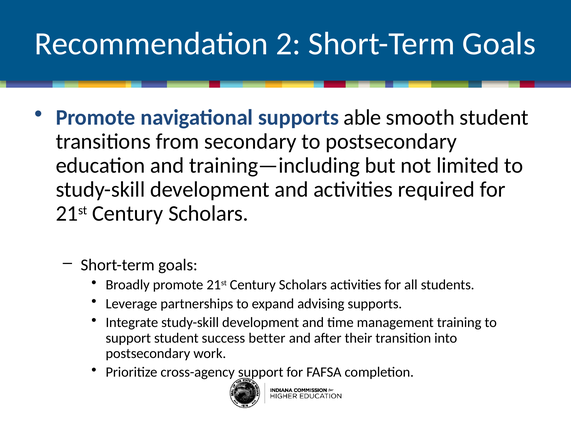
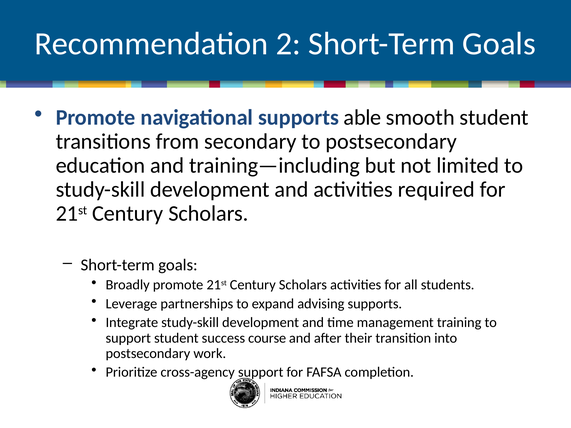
better: better -> course
